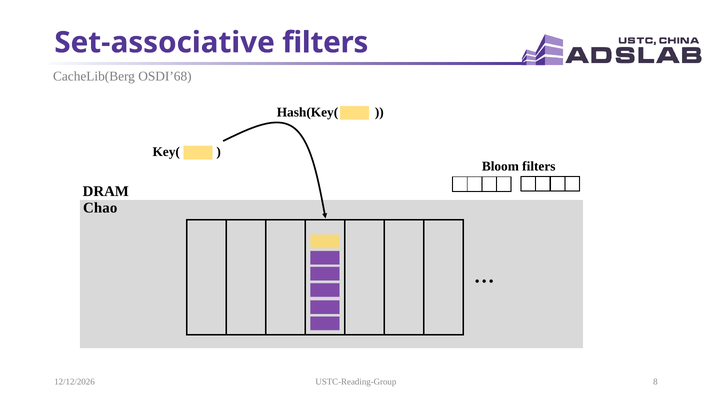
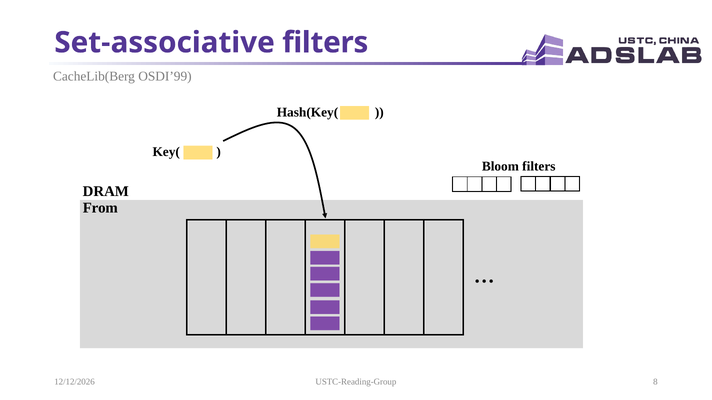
OSDI’68: OSDI’68 -> OSDI’99
Chao: Chao -> From
